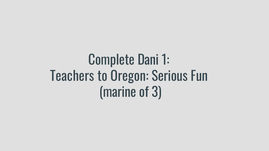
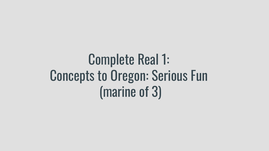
Dani: Dani -> Real
Teachers: Teachers -> Concepts
